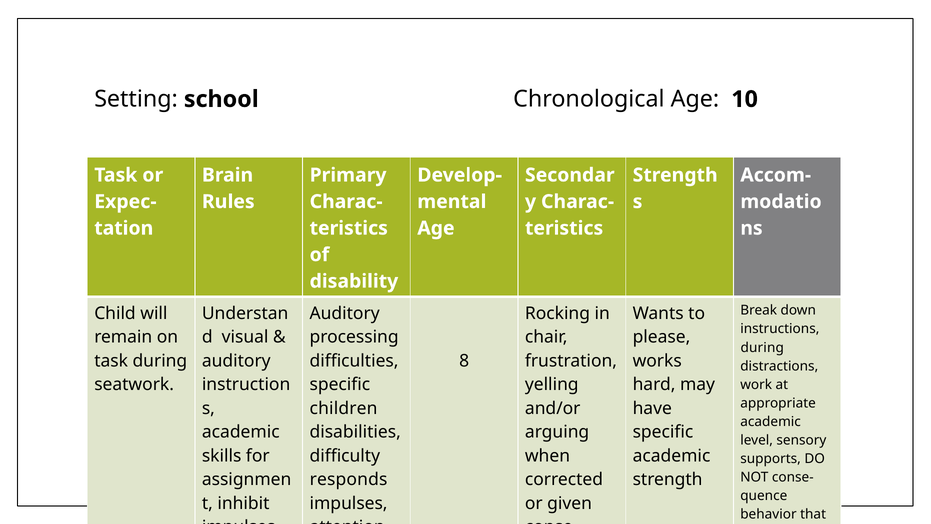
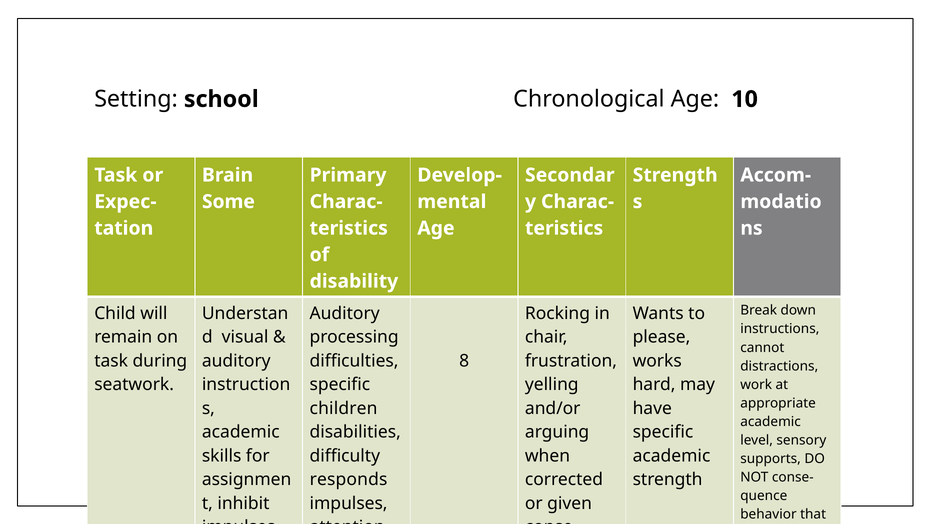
Rules: Rules -> Some
during at (762, 347): during -> cannot
